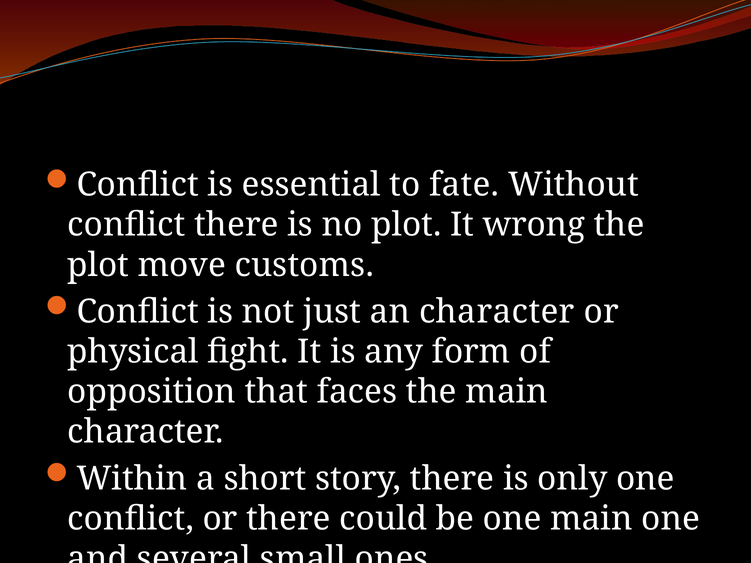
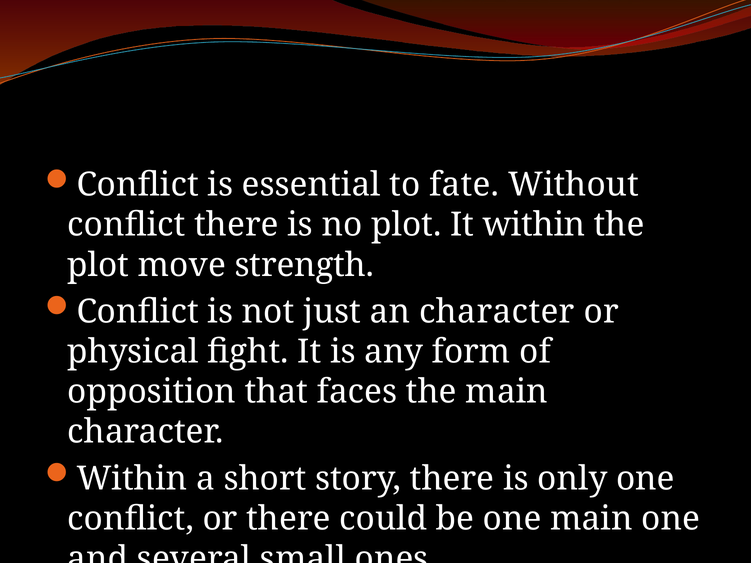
It wrong: wrong -> within
customs: customs -> strength
